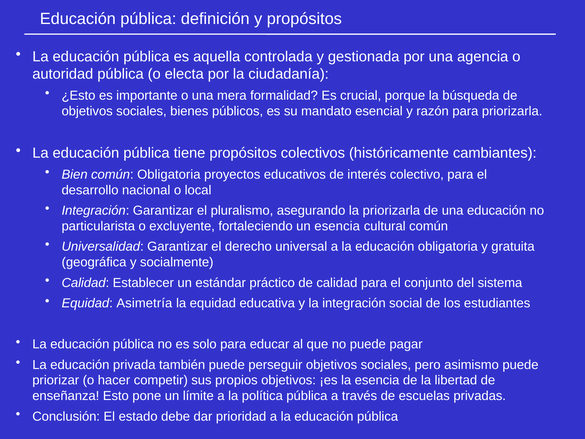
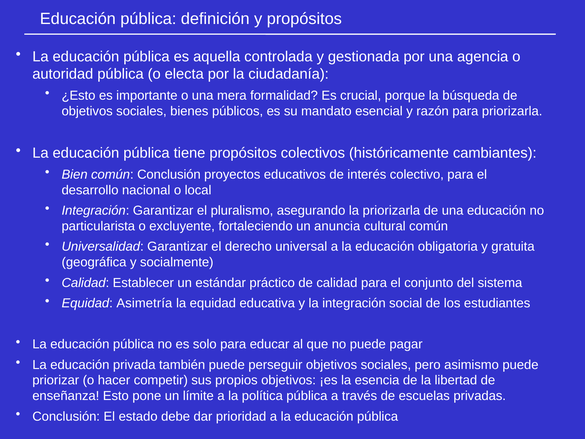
común Obligatoria: Obligatoria -> Conclusión
un esencia: esencia -> anuncia
